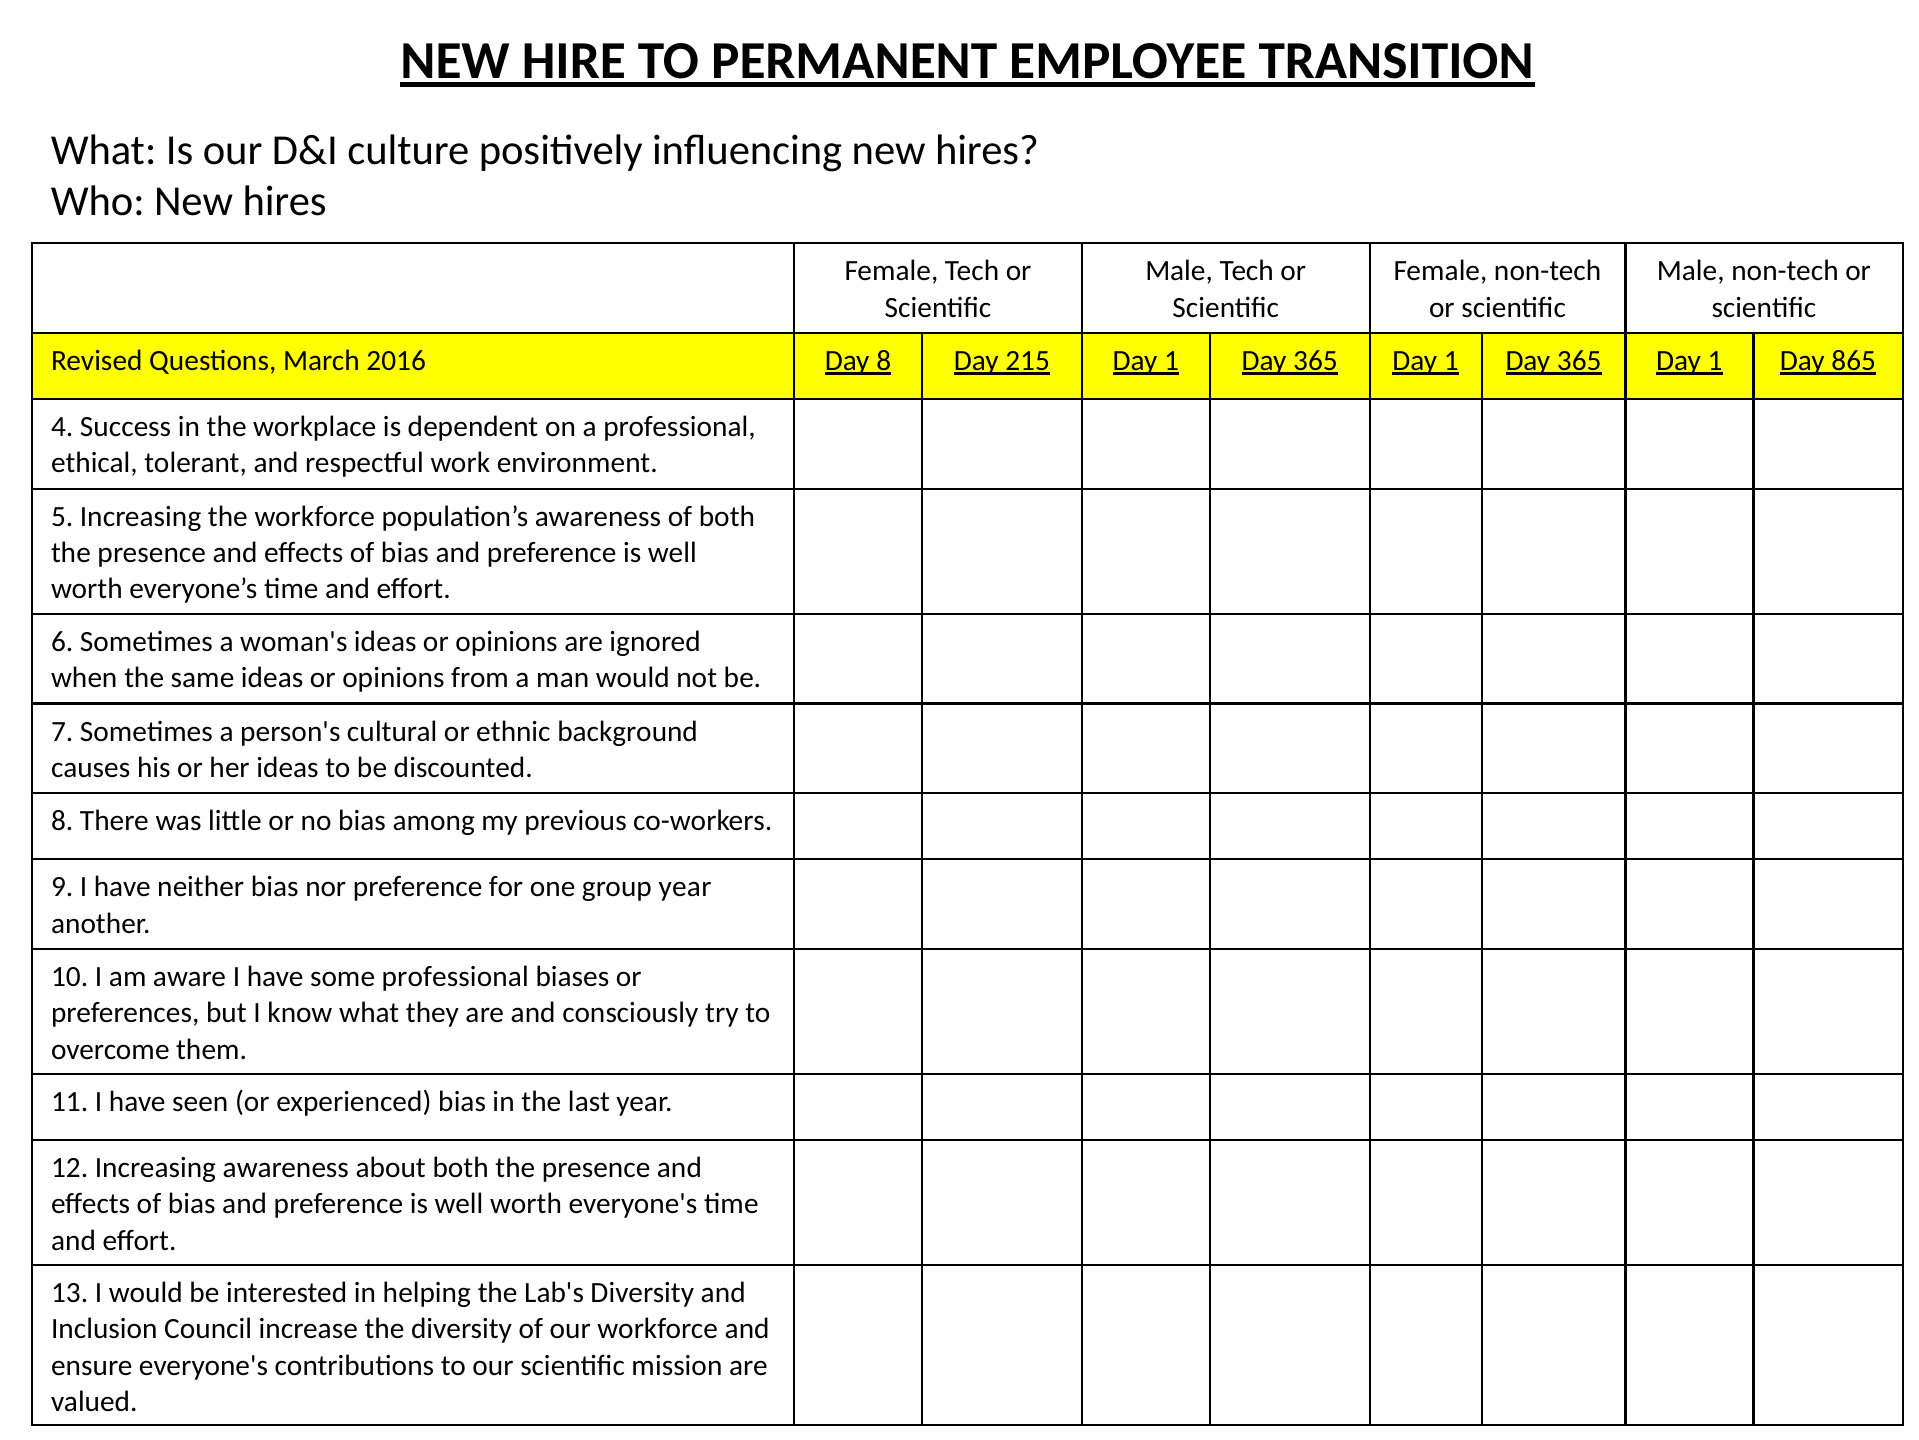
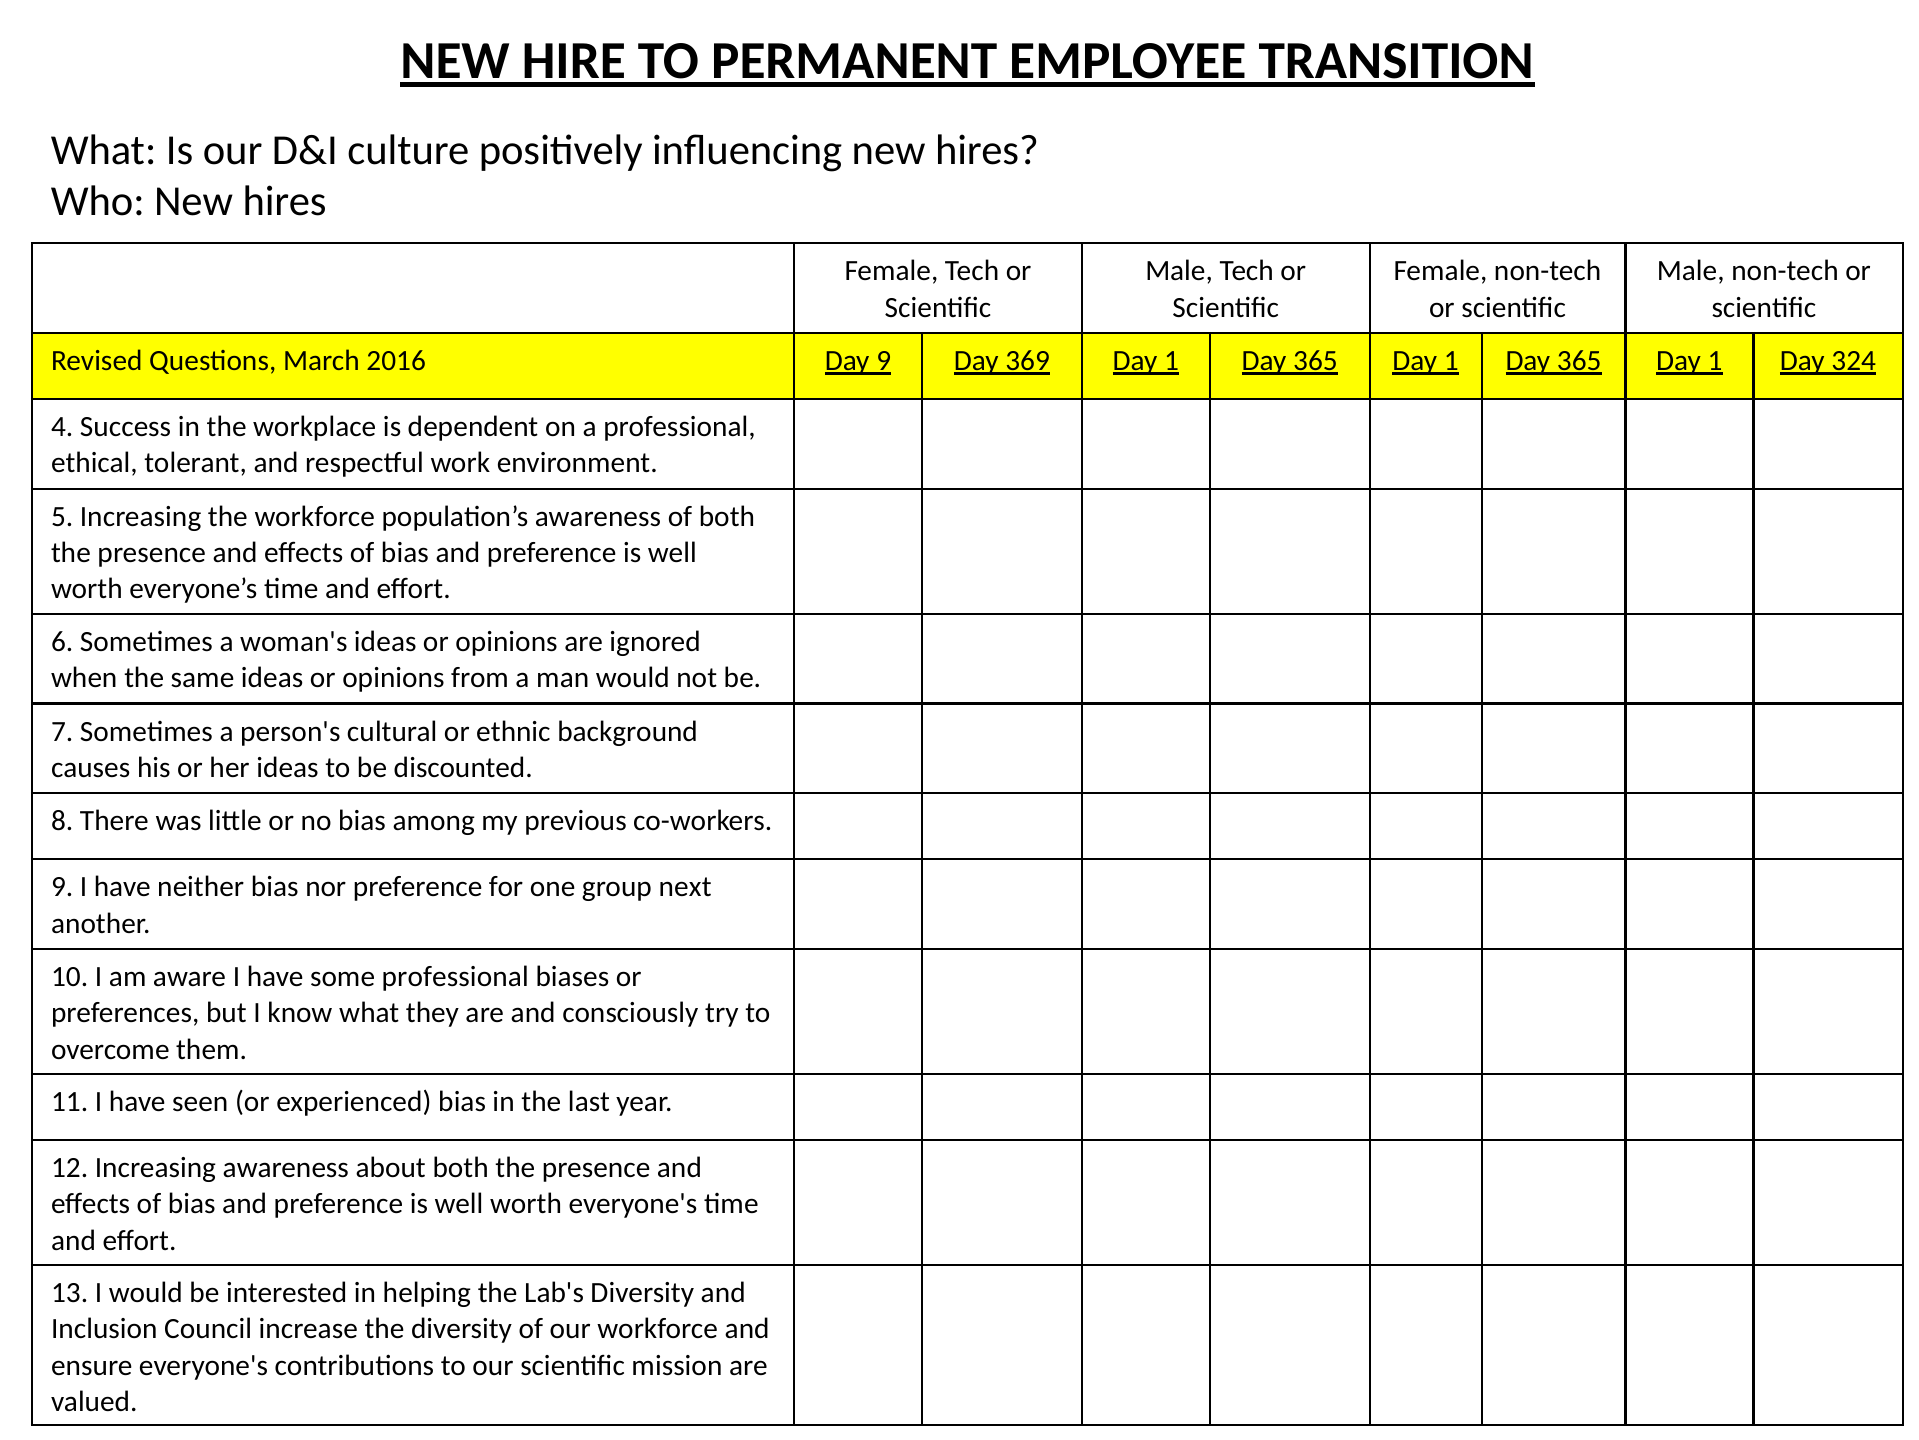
Day 8: 8 -> 9
215: 215 -> 369
865: 865 -> 324
group year: year -> next
